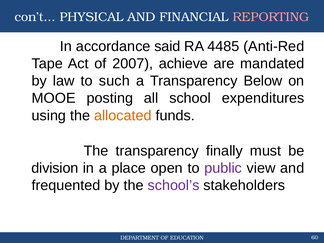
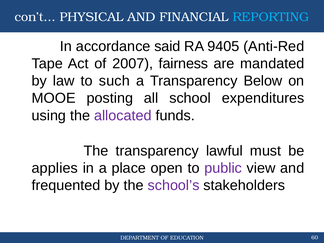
REPORTING colour: pink -> light blue
4485: 4485 -> 9405
achieve: achieve -> fairness
allocated colour: orange -> purple
finally: finally -> lawful
division: division -> applies
